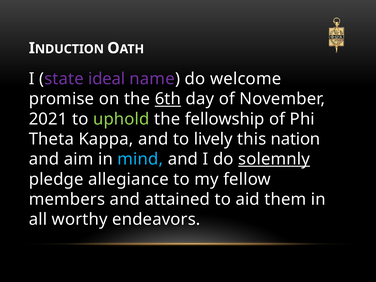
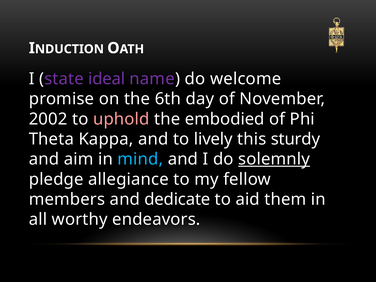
6th underline: present -> none
2021: 2021 -> 2002
uphold colour: light green -> pink
fellowship: fellowship -> embodied
nation: nation -> sturdy
attained: attained -> dedicate
